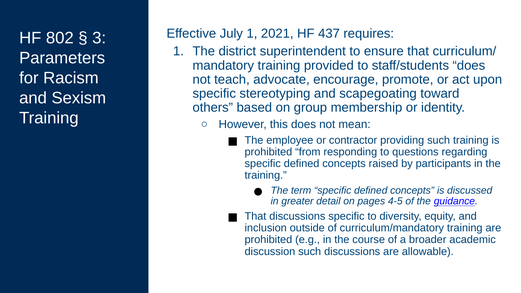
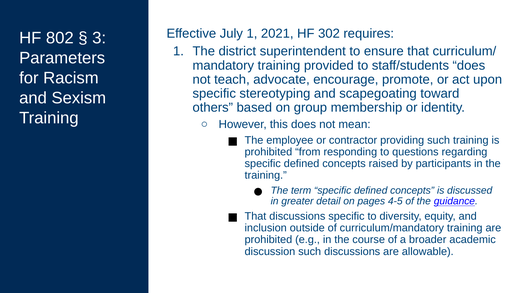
437: 437 -> 302
